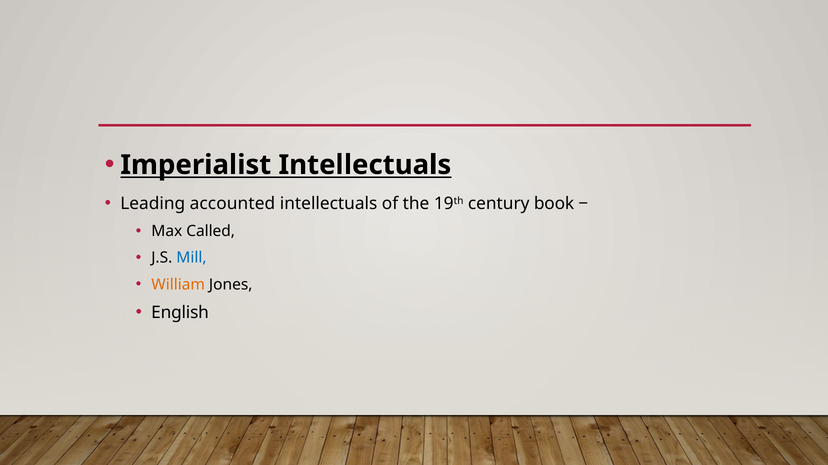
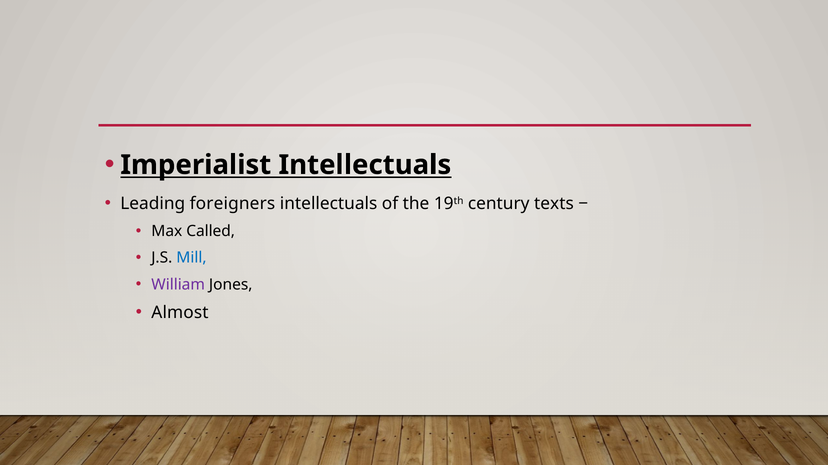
accounted: accounted -> foreigners
book: book -> texts
William colour: orange -> purple
English: English -> Almost
